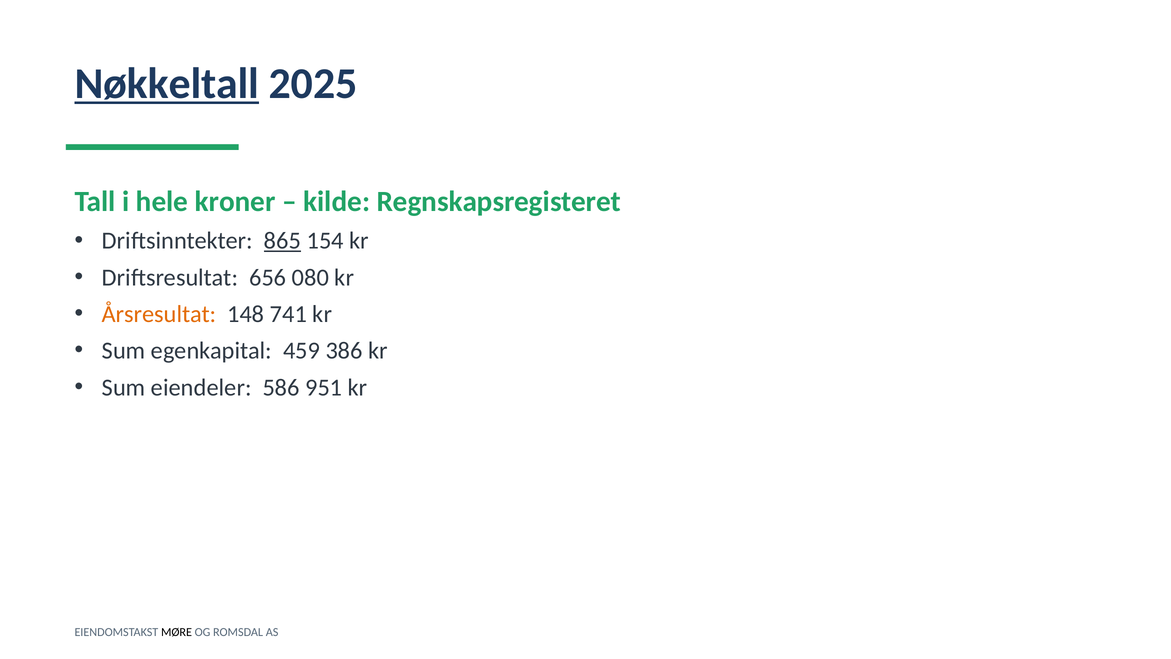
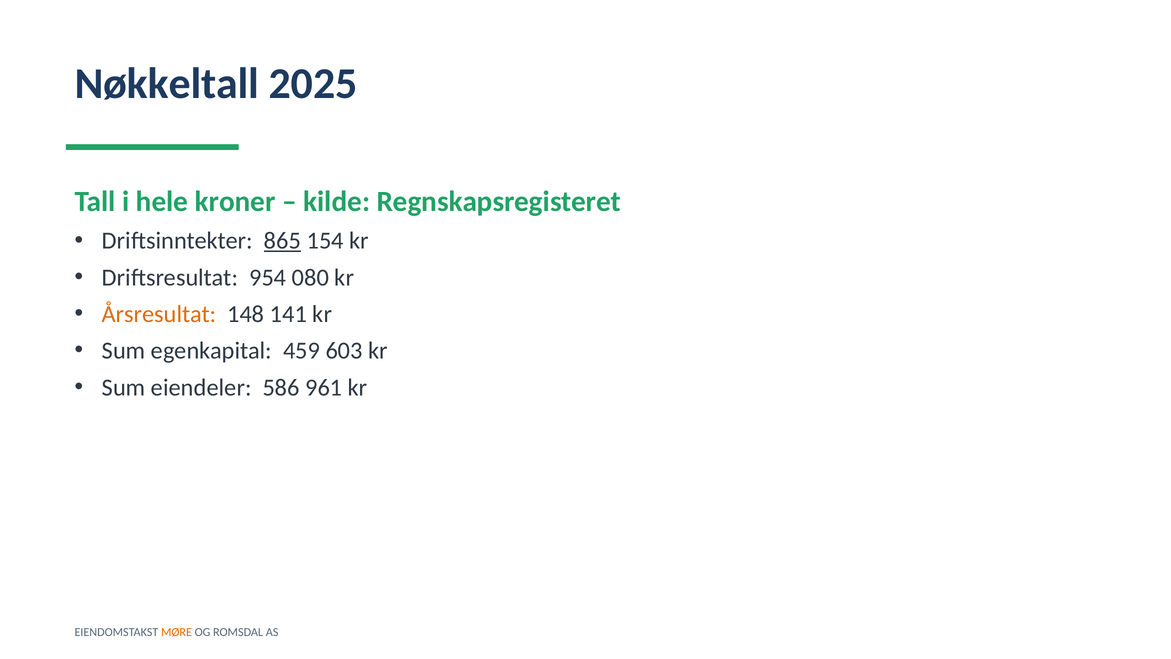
Nøkkeltall underline: present -> none
656: 656 -> 954
741: 741 -> 141
386: 386 -> 603
951: 951 -> 961
MØRE colour: black -> orange
